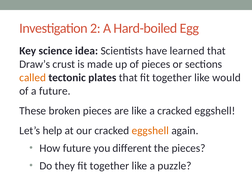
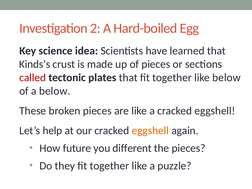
Draw’s: Draw’s -> Kinds’s
called colour: orange -> red
like would: would -> below
a future: future -> below
